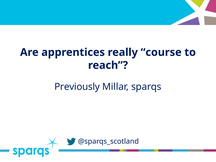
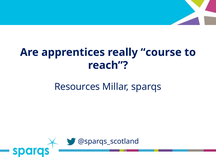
Previously: Previously -> Resources
